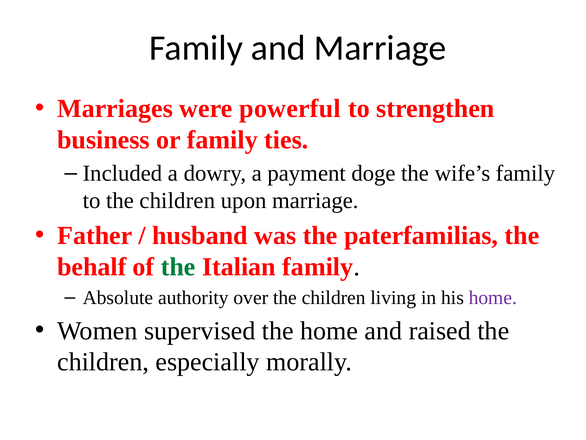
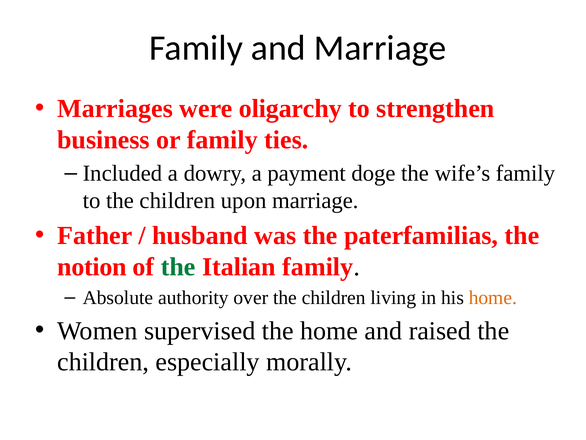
powerful: powerful -> oligarchy
behalf: behalf -> notion
home at (493, 297) colour: purple -> orange
